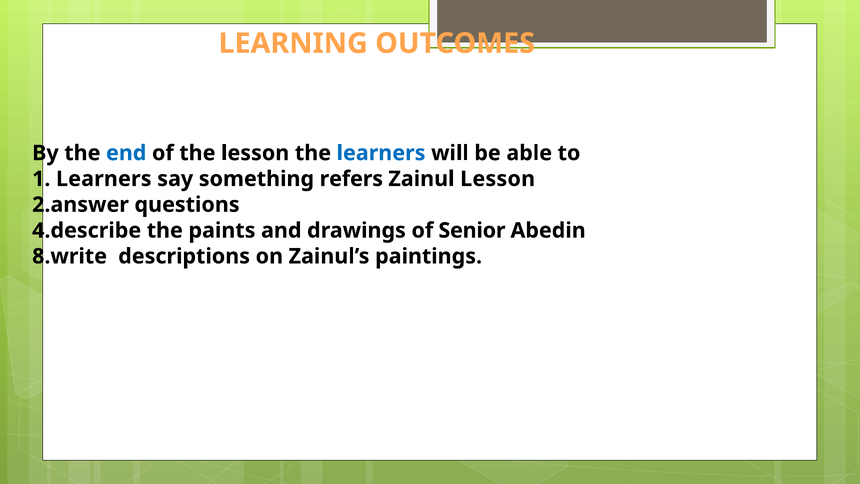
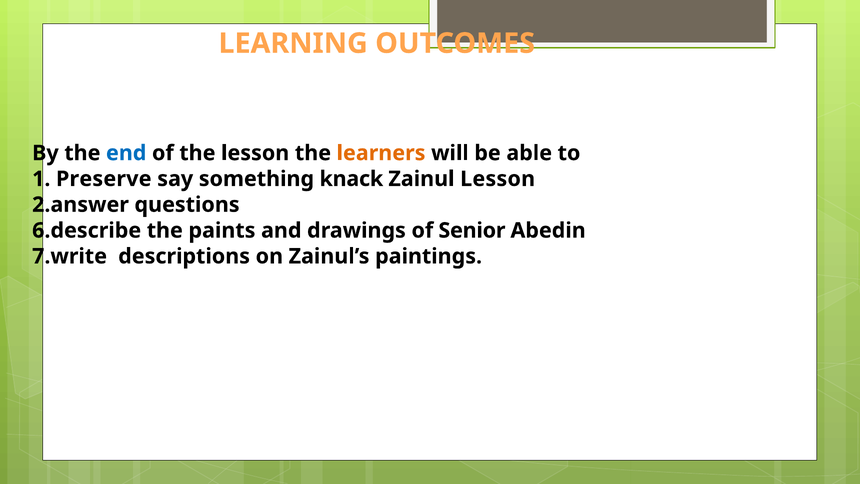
learners at (381, 153) colour: blue -> orange
1 Learners: Learners -> Preserve
refers: refers -> knack
4.describe: 4.describe -> 6.describe
8.write: 8.write -> 7.write
